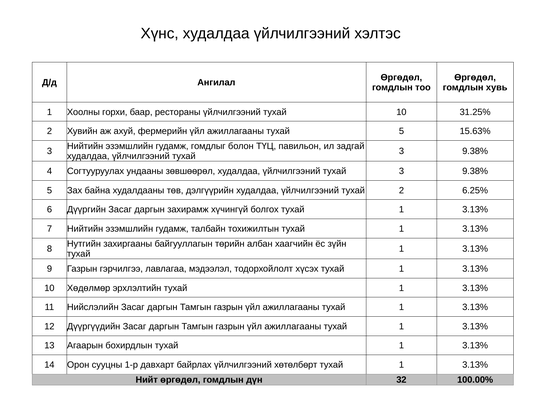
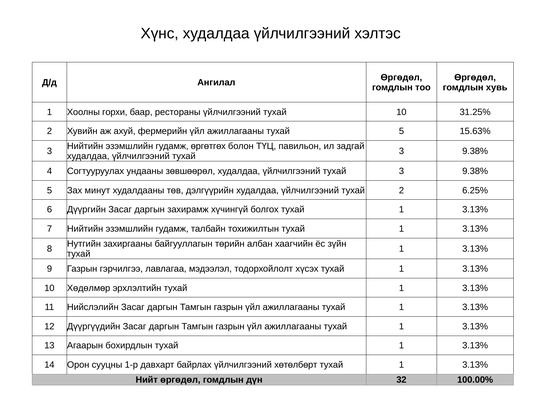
гомдлыг: гомдлыг -> өргөтгөх
байна: байна -> минут
